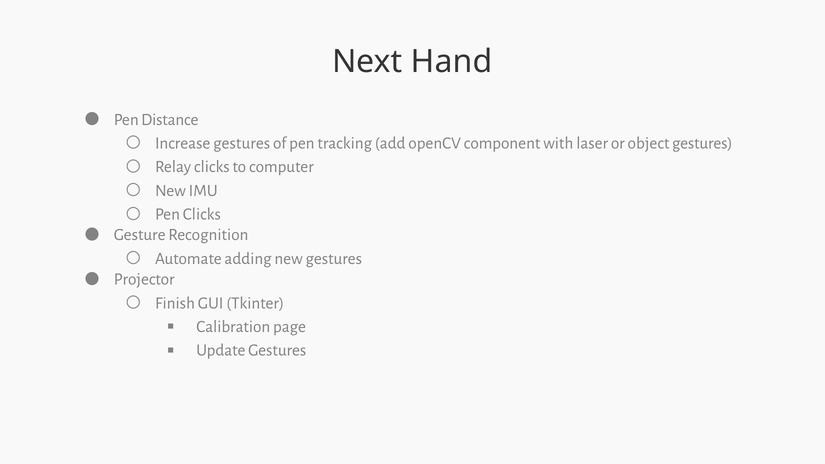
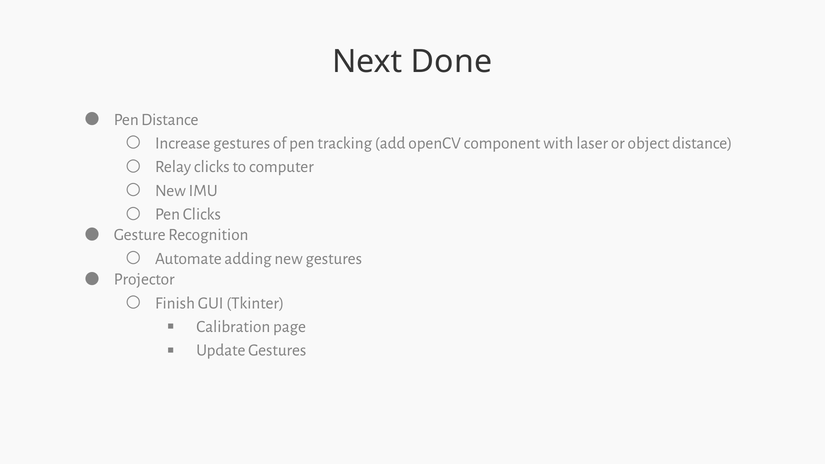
Hand: Hand -> Done
object gestures: gestures -> distance
